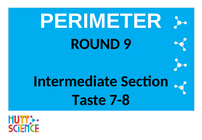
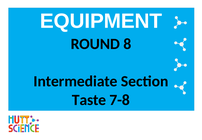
PERIMETER: PERIMETER -> EQUIPMENT
9: 9 -> 8
